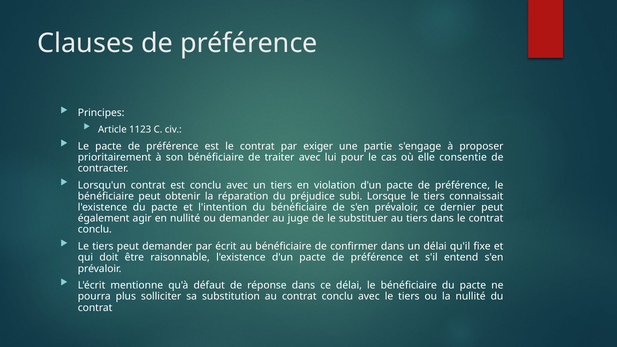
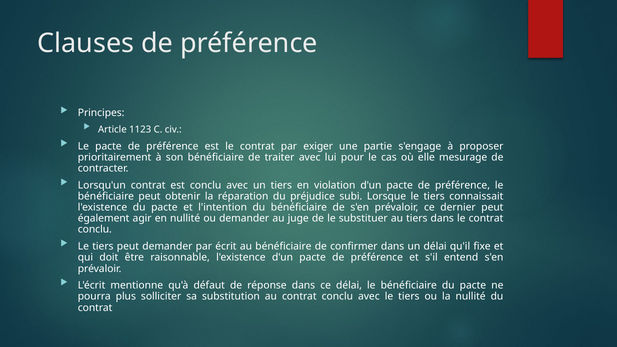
consentie: consentie -> mesurage
